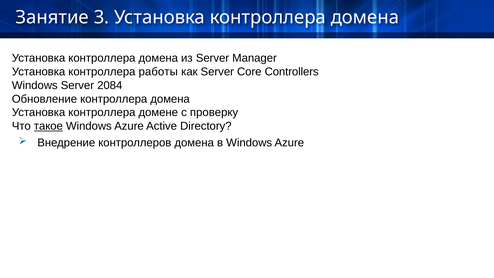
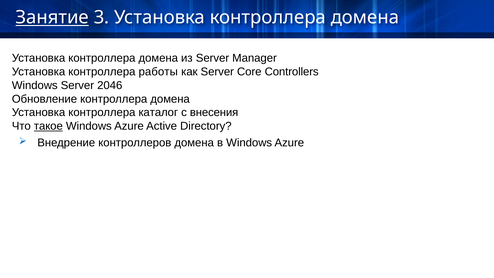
Занятие underline: none -> present
2084: 2084 -> 2046
домене: домене -> каталог
проверку: проверку -> внесения
